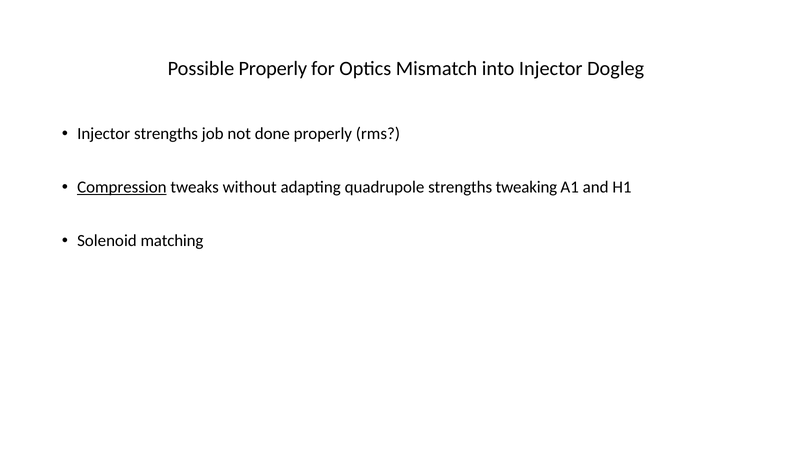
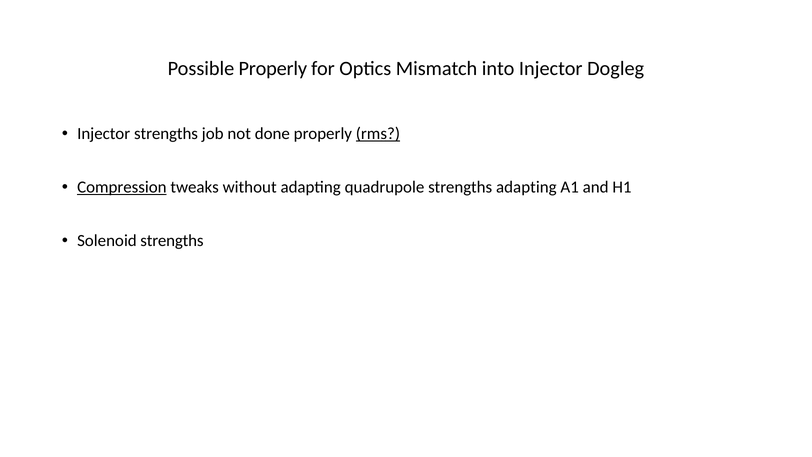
rms underline: none -> present
strengths tweaking: tweaking -> adapting
Solenoid matching: matching -> strengths
